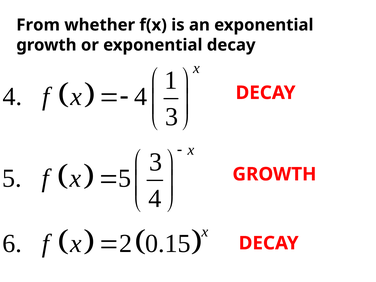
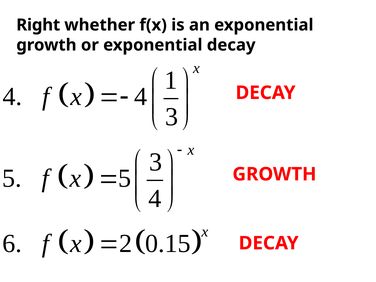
From: From -> Right
